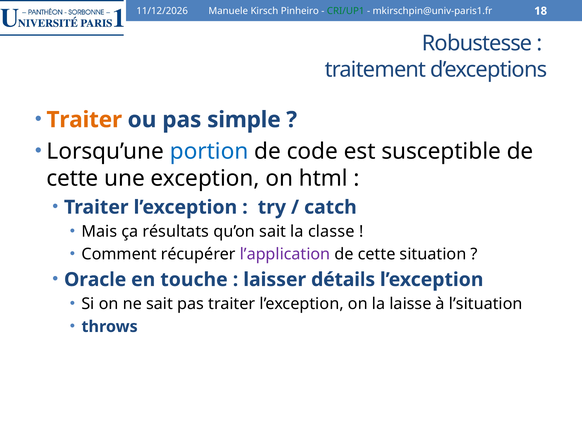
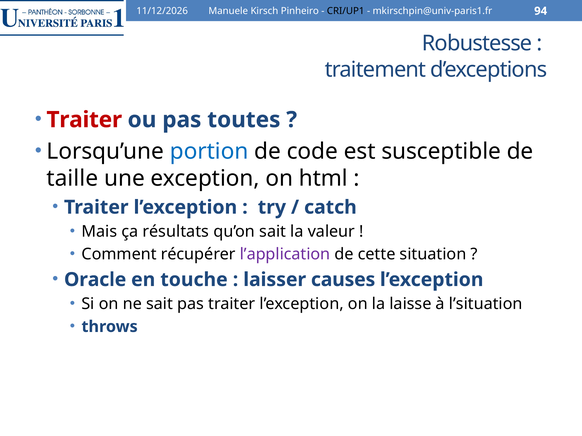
CRI/UP1 colour: green -> black
18: 18 -> 94
Traiter at (84, 120) colour: orange -> red
simple: simple -> toutes
cette at (72, 179): cette -> taille
classe: classe -> valeur
détails: détails -> causes
